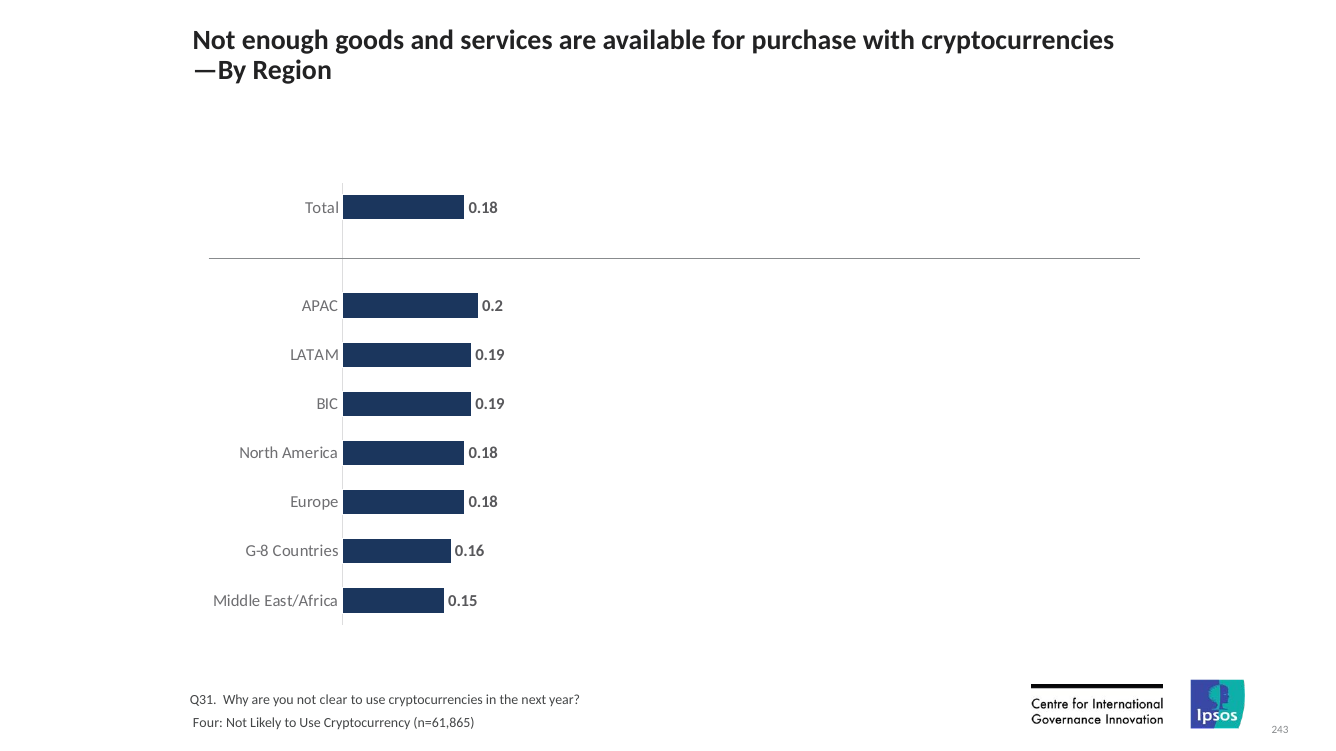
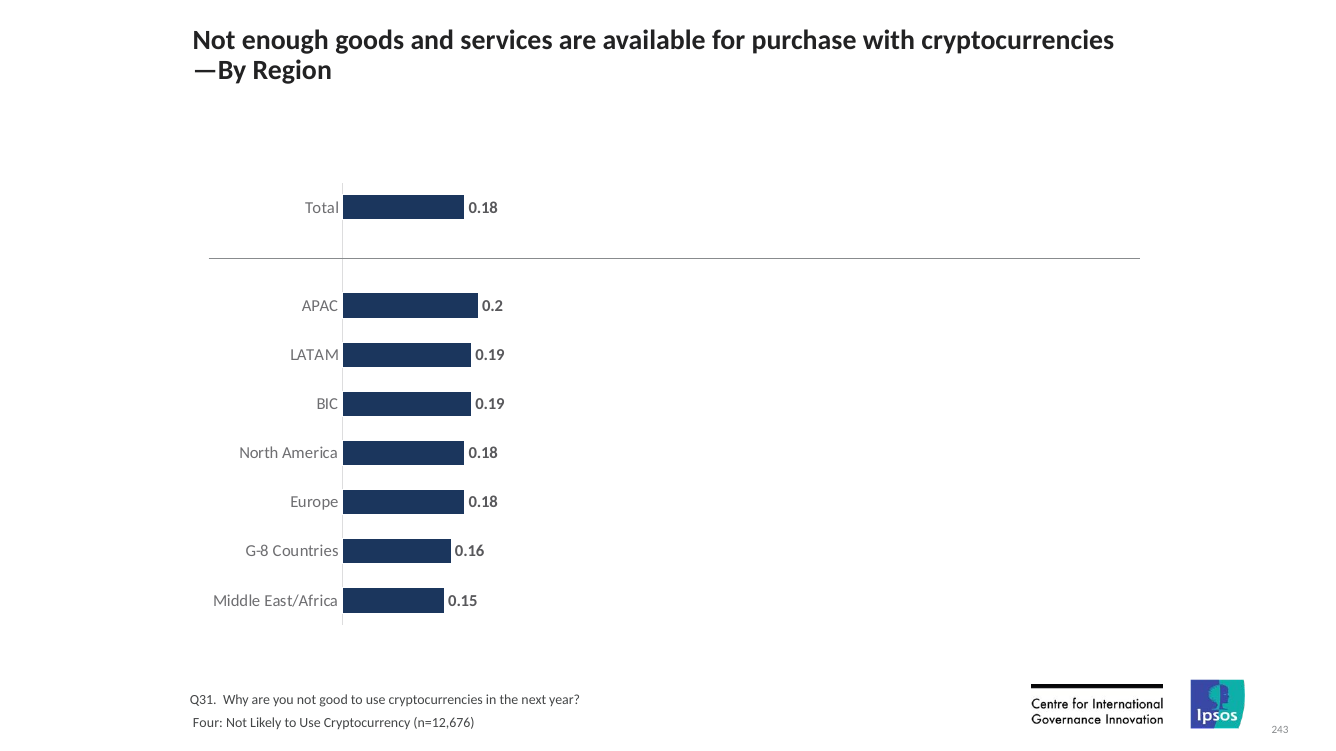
clear: clear -> good
n=61,865: n=61,865 -> n=12,676
